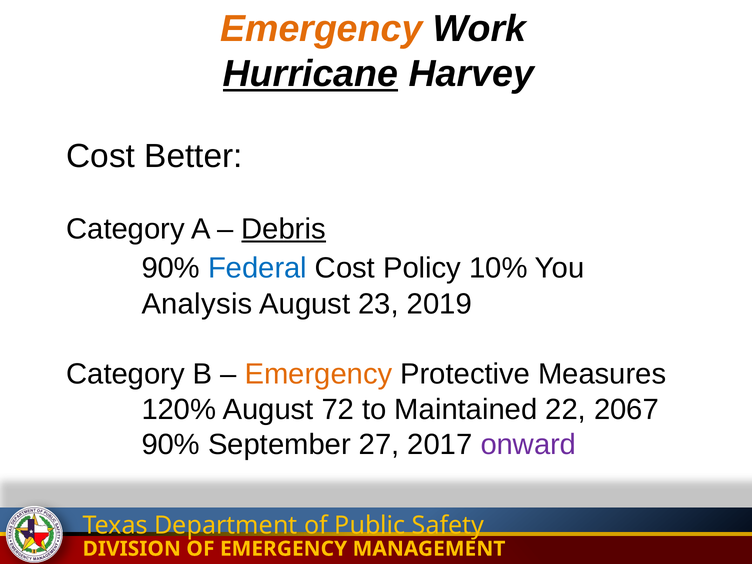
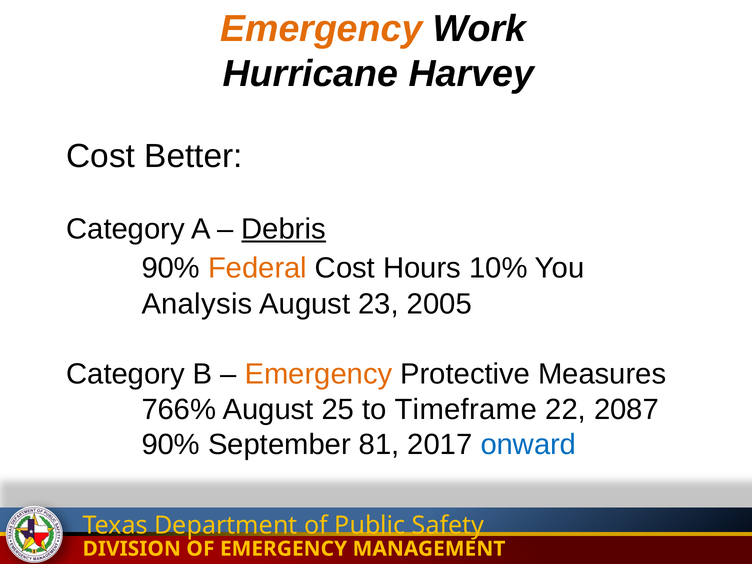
Hurricane underline: present -> none
Federal colour: blue -> orange
Policy: Policy -> Hours
2019: 2019 -> 2005
120%: 120% -> 766%
72: 72 -> 25
Maintained: Maintained -> Timeframe
2067: 2067 -> 2087
27: 27 -> 81
onward colour: purple -> blue
